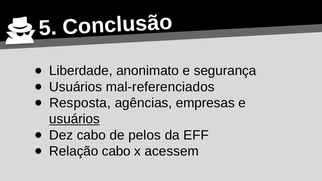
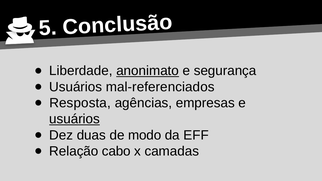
anonimato underline: none -> present
Dez cabo: cabo -> duas
pelos: pelos -> modo
acessem: acessem -> camadas
